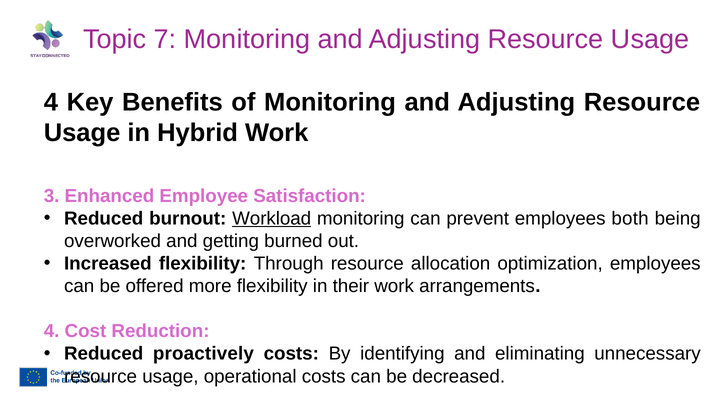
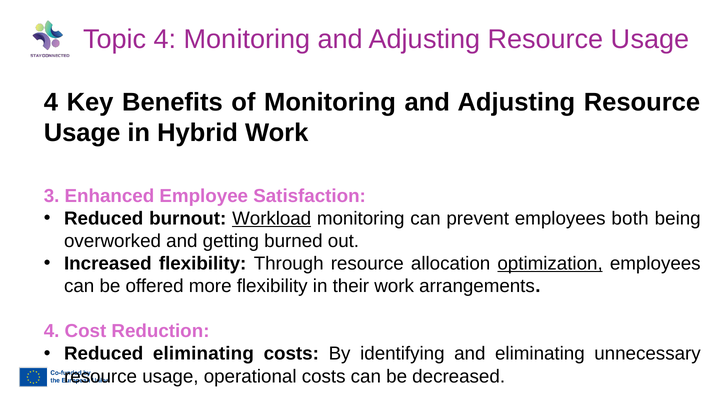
Topic 7: 7 -> 4
optimization underline: none -> present
Reduced proactively: proactively -> eliminating
